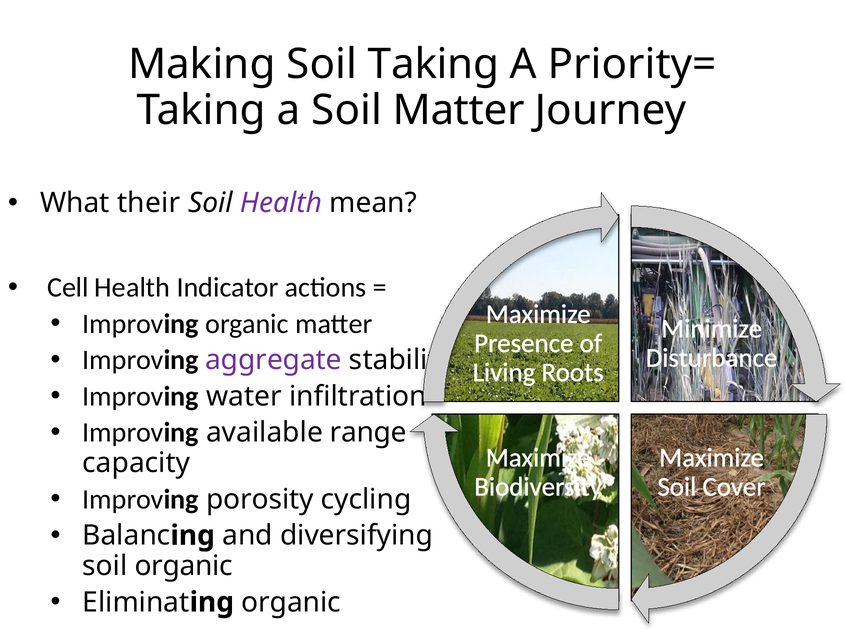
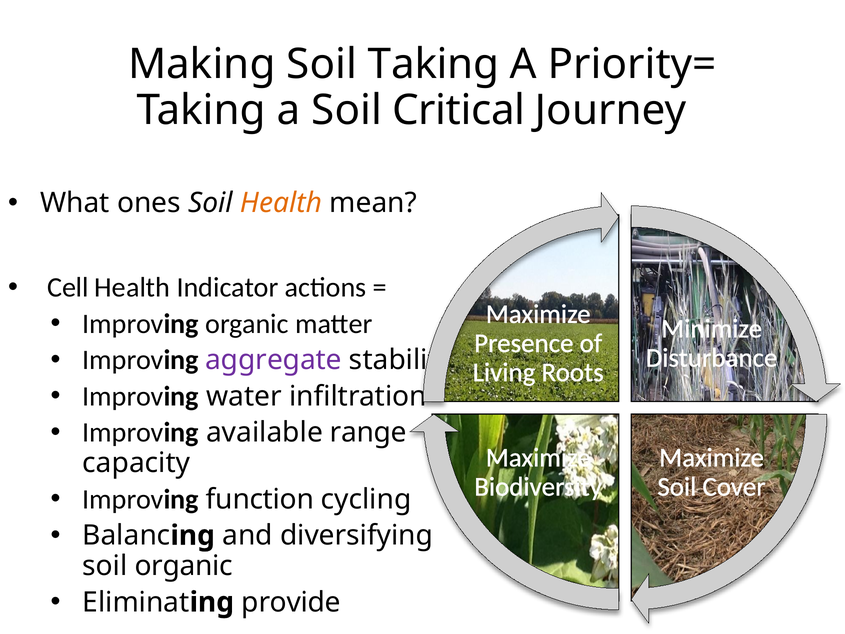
Soil Matter: Matter -> Critical
their: their -> ones
Health at (281, 203) colour: purple -> orange
porosity: porosity -> function
organic at (291, 602): organic -> provide
